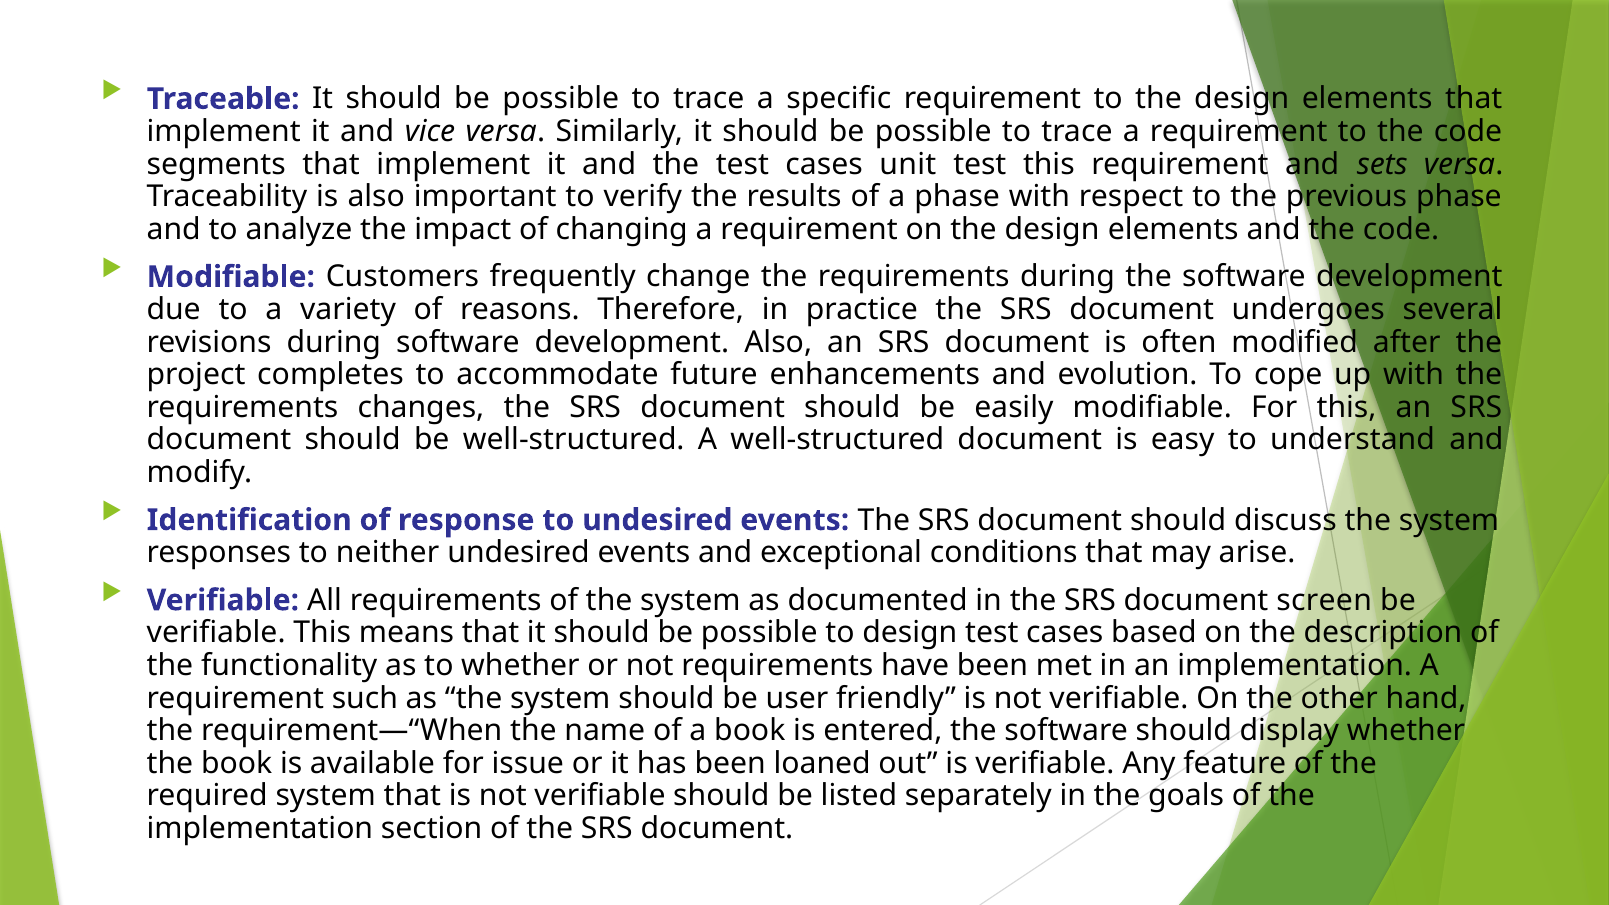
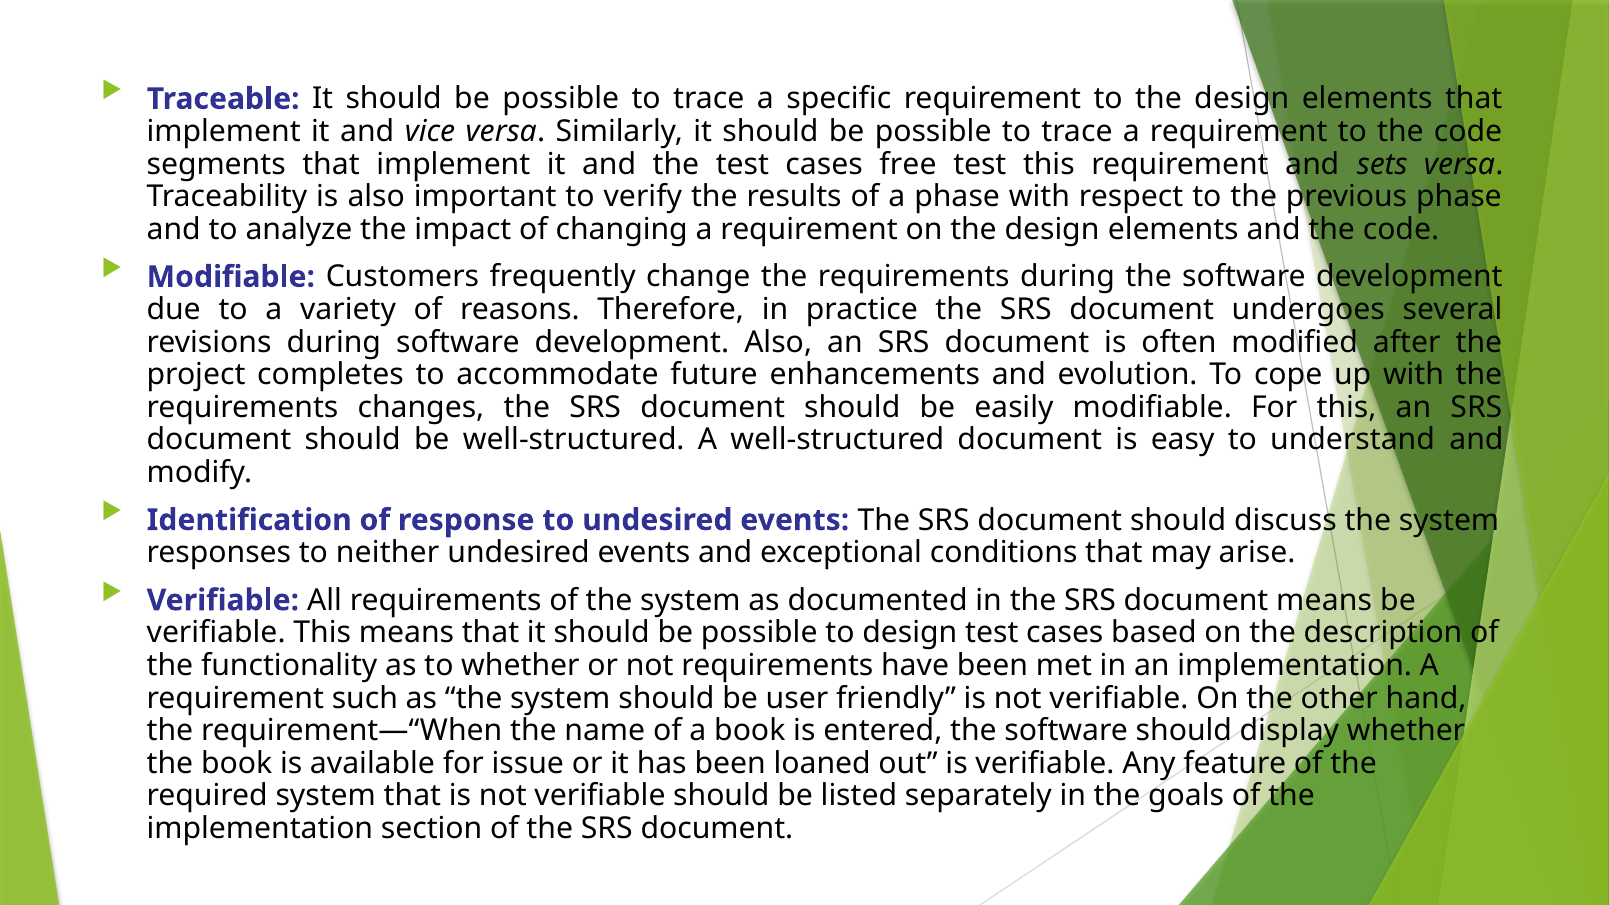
unit: unit -> free
document screen: screen -> means
